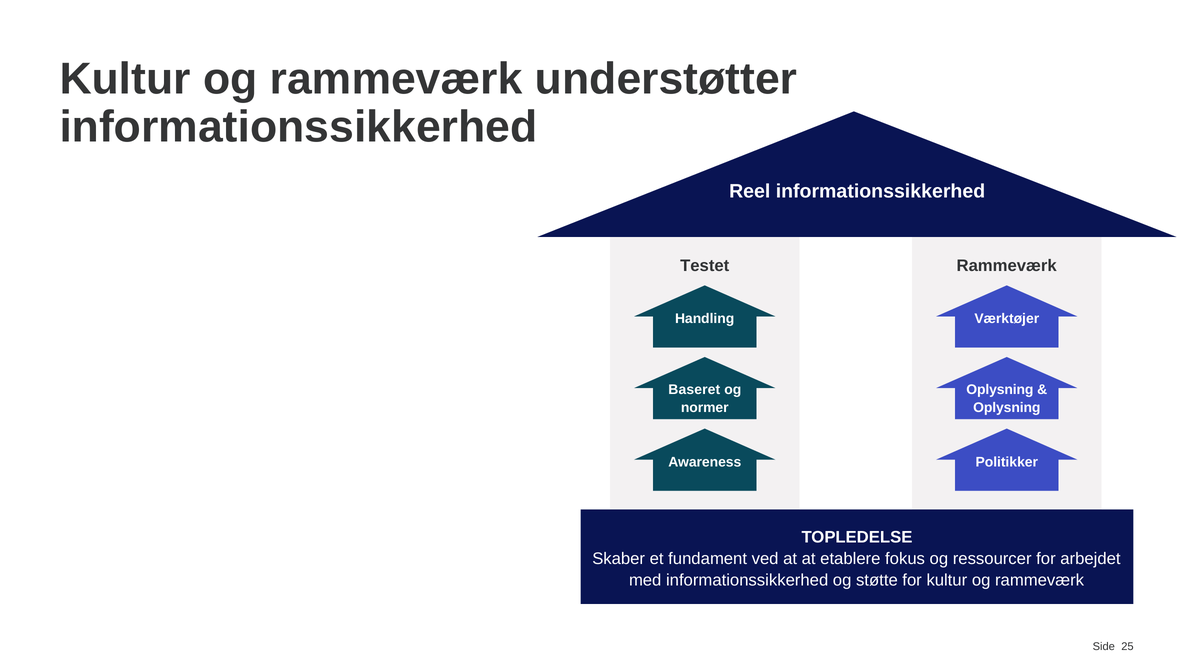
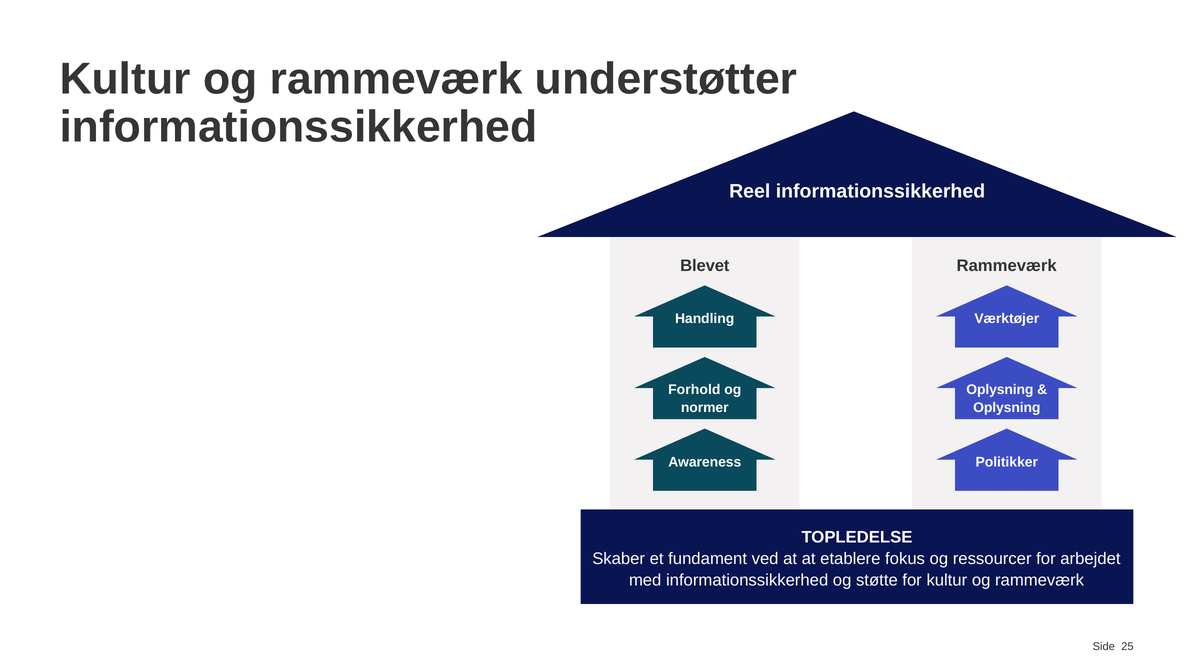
Testet: Testet -> Blevet
Baseret: Baseret -> Forhold
